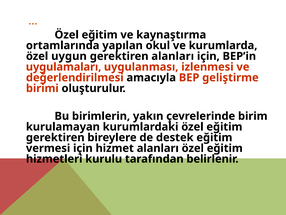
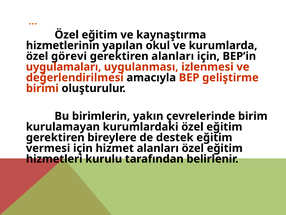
ortamlarında: ortamlarında -> hizmetlerinin
uygun: uygun -> görevi
